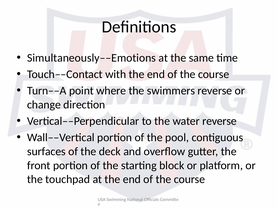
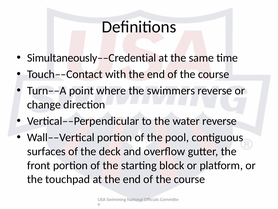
Simultaneously––Emotions: Simultaneously––Emotions -> Simultaneously––Credential
